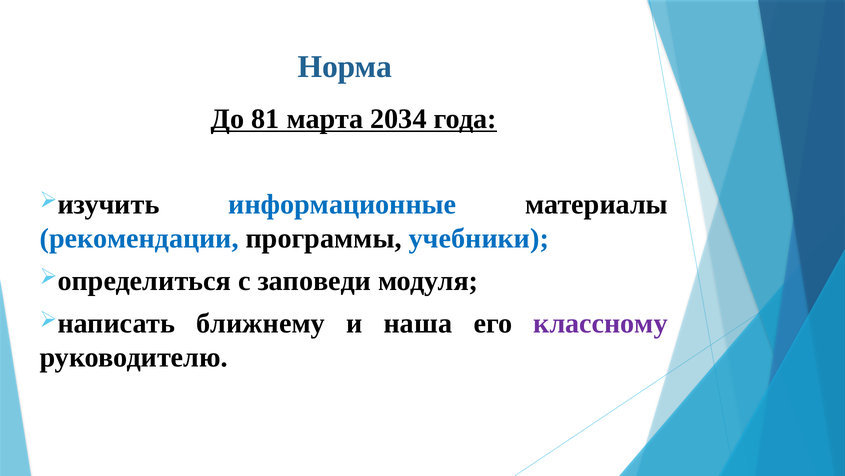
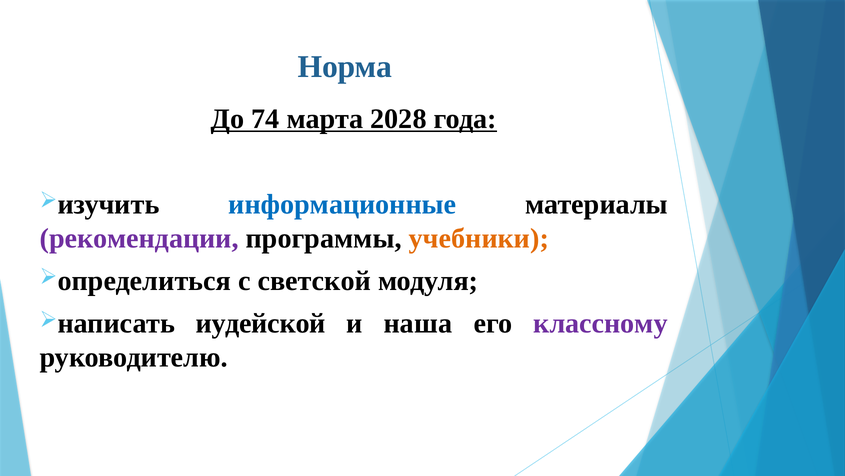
81: 81 -> 74
2034: 2034 -> 2028
рекомендации colour: blue -> purple
учебники colour: blue -> orange
заповеди: заповеди -> светской
ближнему: ближнему -> иудейской
